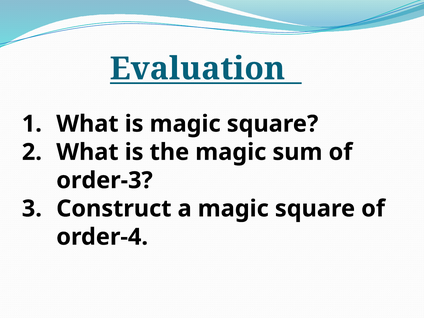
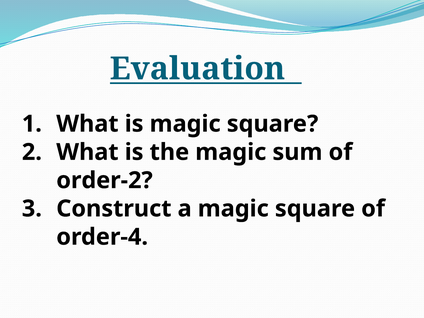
order-3: order-3 -> order-2
